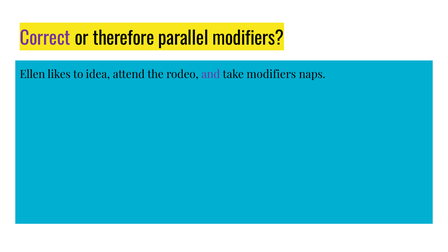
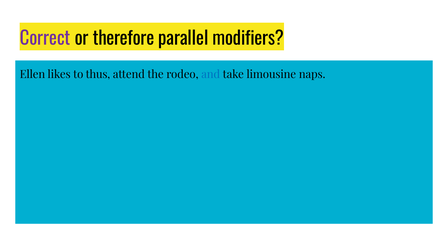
idea: idea -> thus
and colour: purple -> blue
take modifiers: modifiers -> limousine
